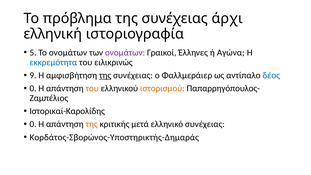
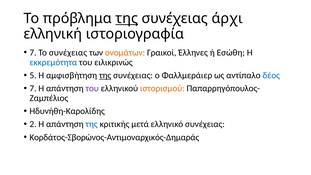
της at (127, 18) underline: none -> present
5 at (33, 53): 5 -> 7
Το ονομάτων: ονομάτων -> συνέχειας
ονομάτων at (125, 53) colour: purple -> orange
Αγώνα: Αγώνα -> Εσώθη
9: 9 -> 5
0 at (33, 88): 0 -> 7
του at (92, 88) colour: orange -> purple
Ιστορικαί-Καρολίδης: Ιστορικαί-Καρολίδης -> Ηδυνήθη-Καρολίδης
0 at (33, 124): 0 -> 2
της at (92, 124) colour: orange -> blue
Κορδάτος-Σβορώνος-Υποστηρικτής-Δημαράς: Κορδάτος-Σβορώνος-Υποστηρικτής-Δημαράς -> Κορδάτος-Σβορώνος-Αντιμοναρχικός-Δημαράς
